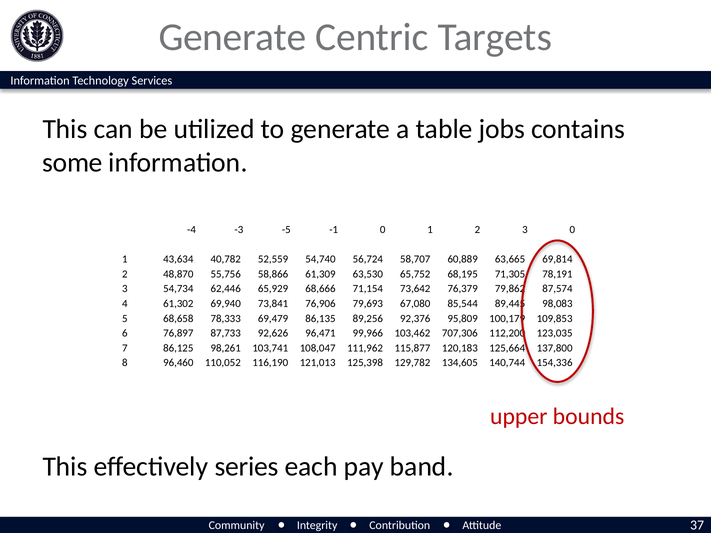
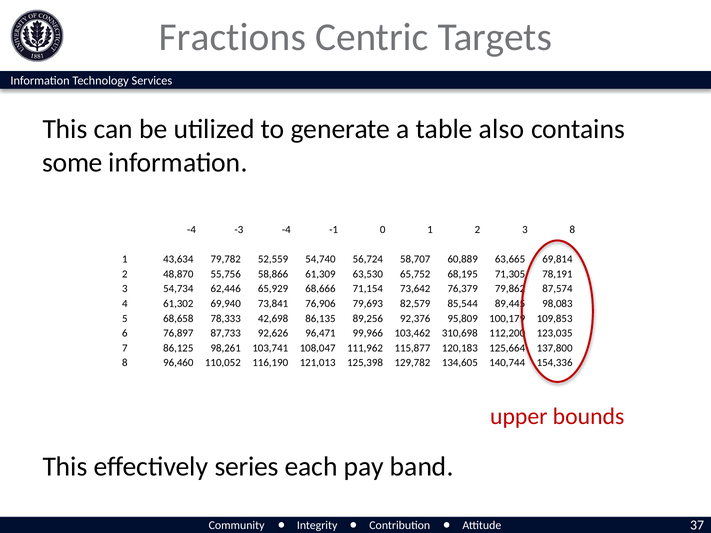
Generate at (233, 37): Generate -> Fractions
jobs: jobs -> also
-3 -5: -5 -> -4
3 0: 0 -> 8
40,782: 40,782 -> 79,782
67,080: 67,080 -> 82,579
69,479: 69,479 -> 42,698
707,306: 707,306 -> 310,698
